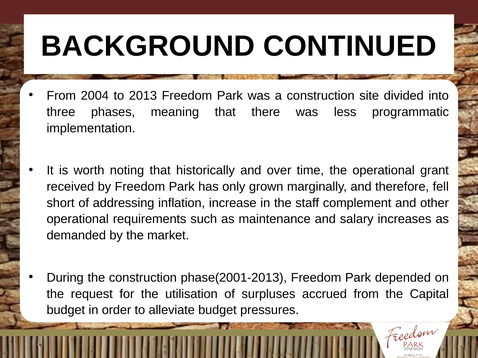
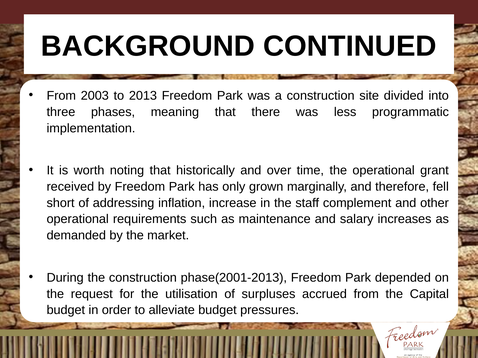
2004: 2004 -> 2003
